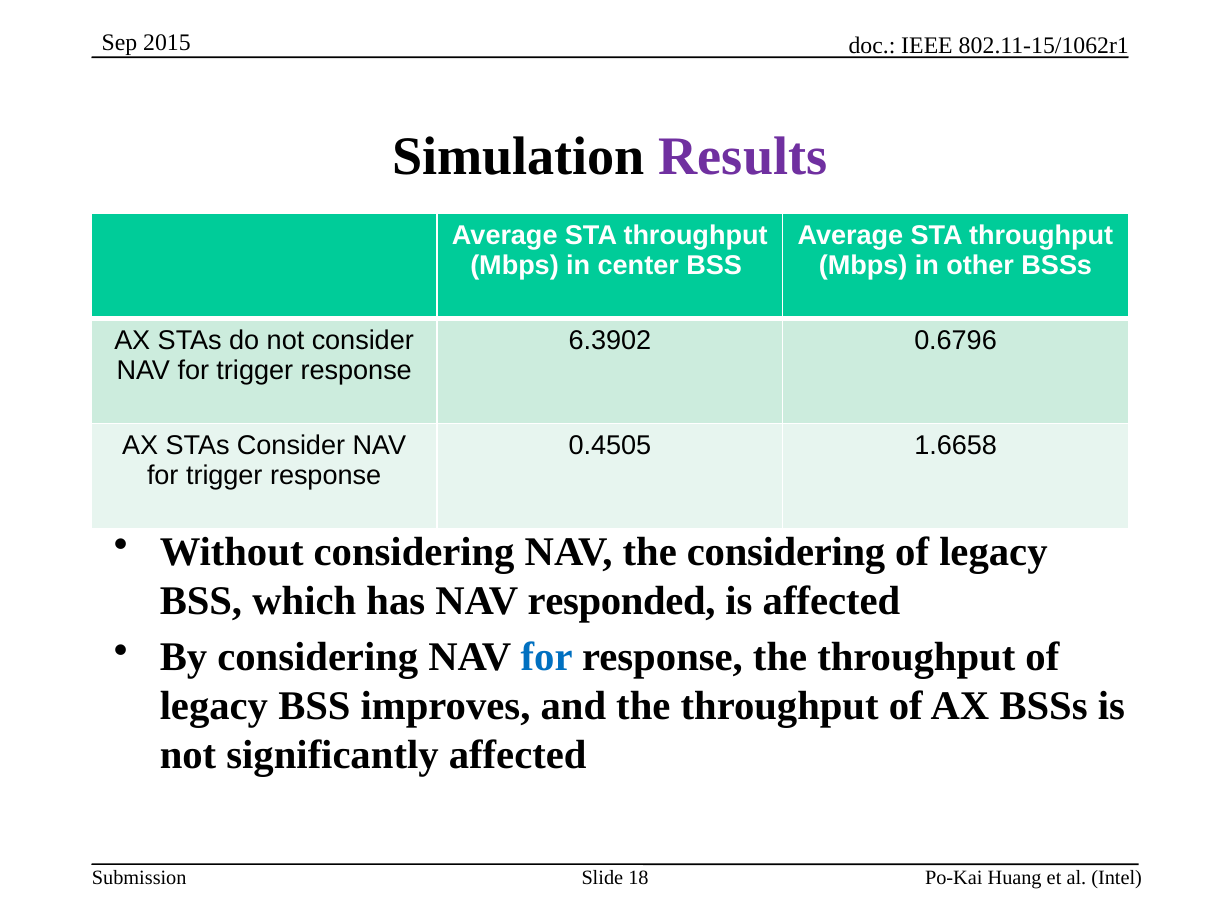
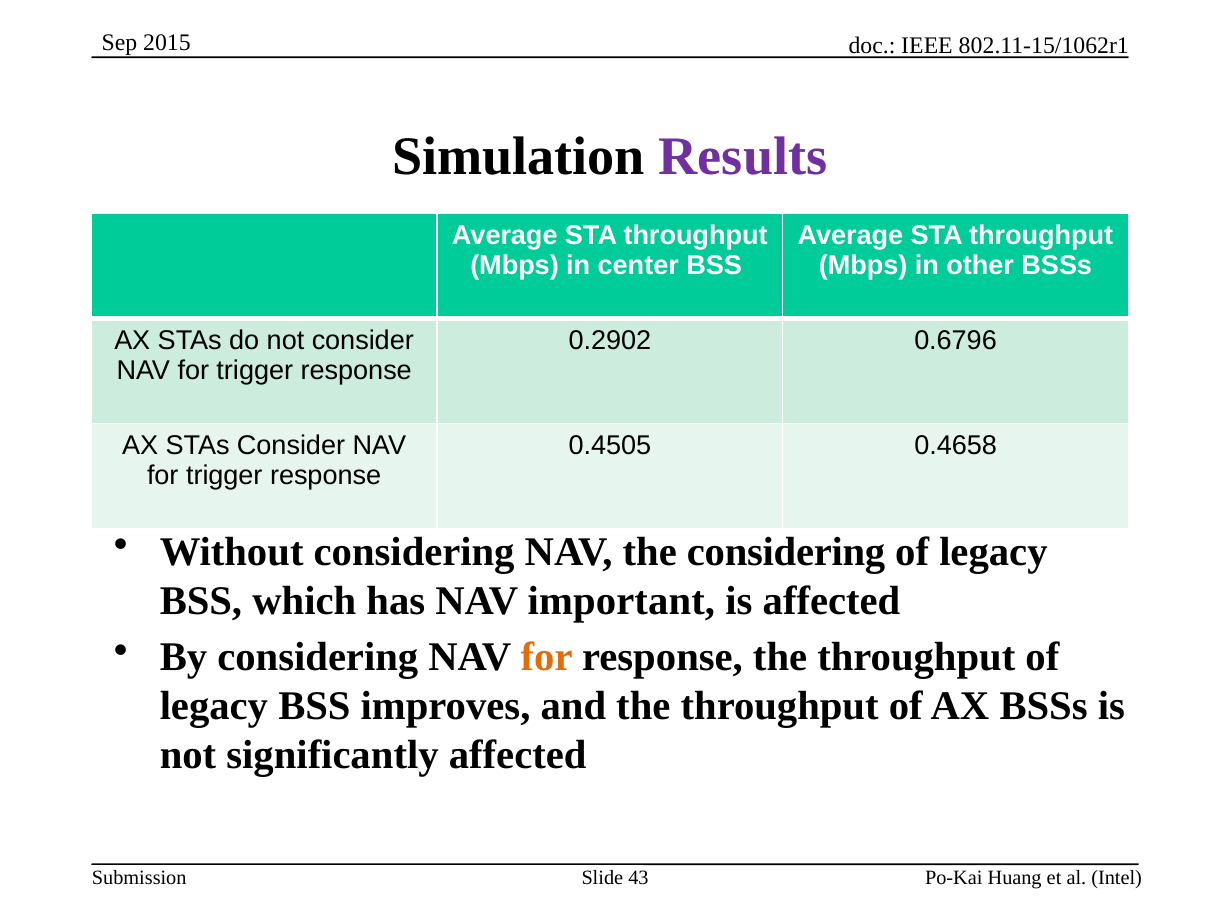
6.3902: 6.3902 -> 0.2902
1.6658: 1.6658 -> 0.4658
responded: responded -> important
for at (547, 658) colour: blue -> orange
18: 18 -> 43
